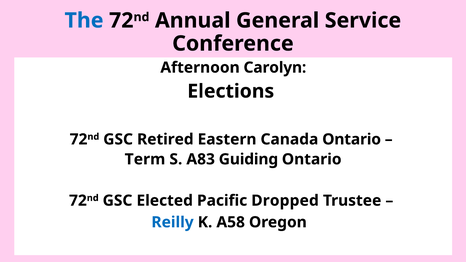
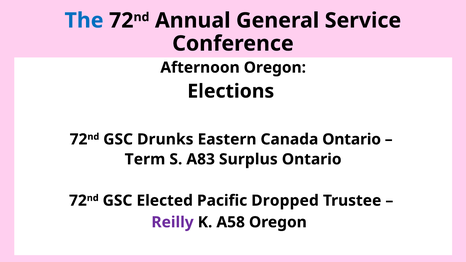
Afternoon Carolyn: Carolyn -> Oregon
Retired: Retired -> Drunks
Guiding: Guiding -> Surplus
Reilly colour: blue -> purple
